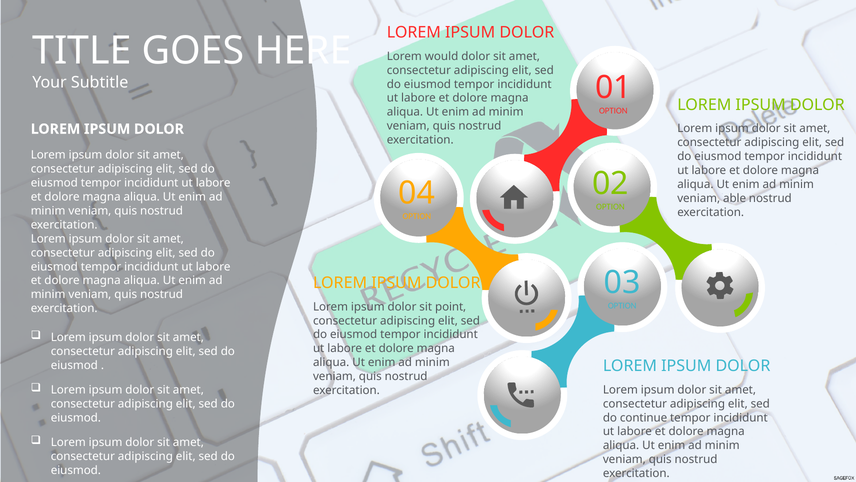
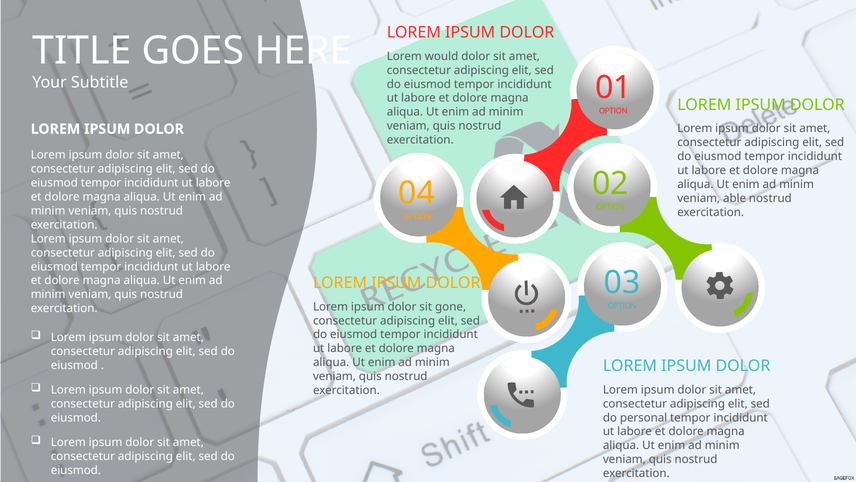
point: point -> gone
continue: continue -> personal
